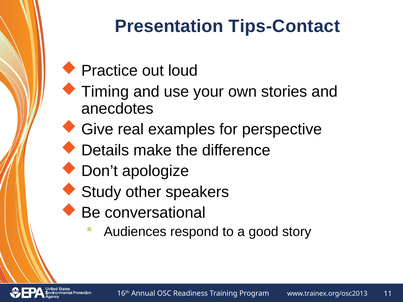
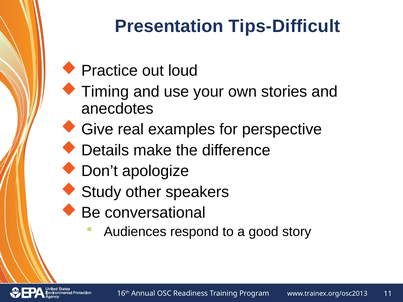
Tips-Contact: Tips-Contact -> Tips-Difficult
